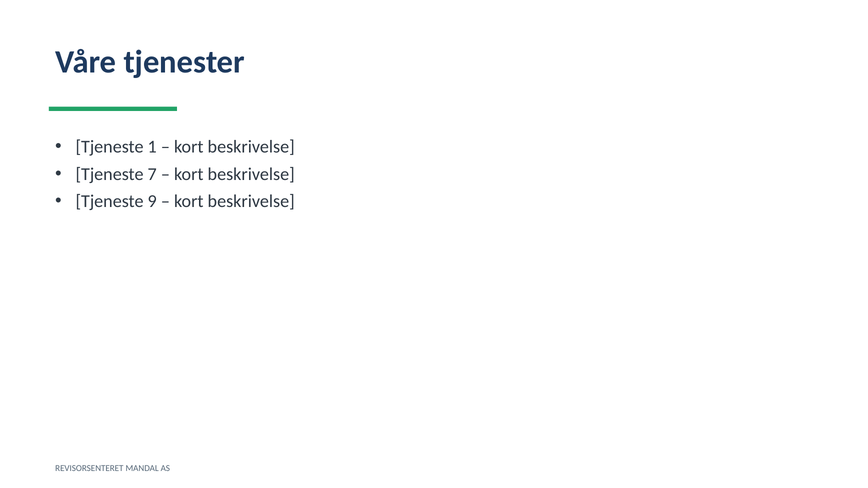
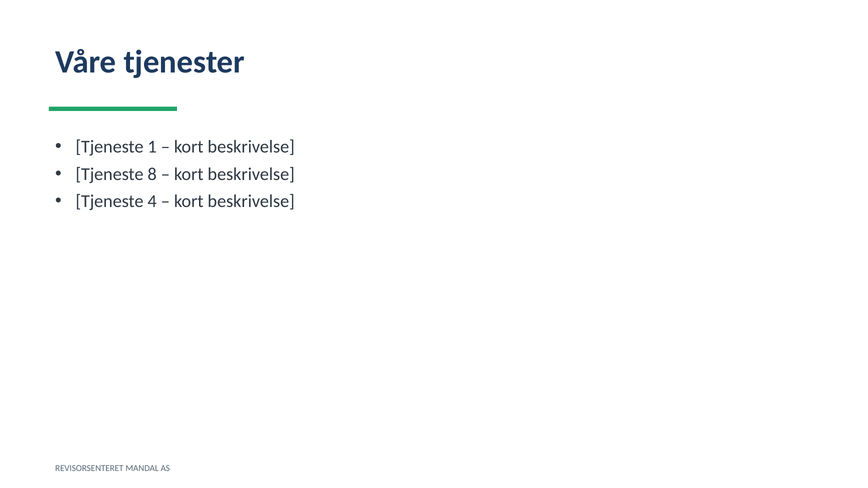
7: 7 -> 8
9: 9 -> 4
